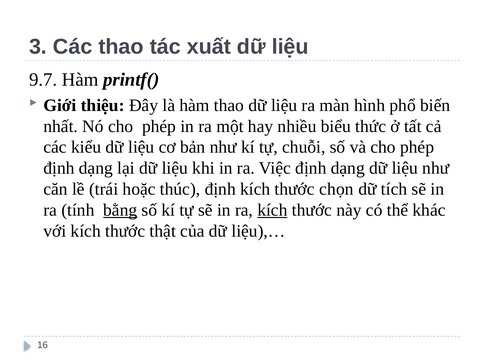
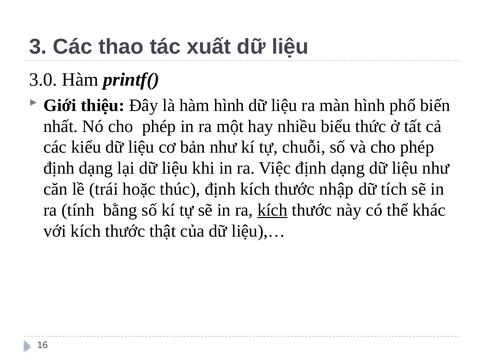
9.7: 9.7 -> 3.0
hàm thao: thao -> hình
chọn: chọn -> nhập
bằng underline: present -> none
